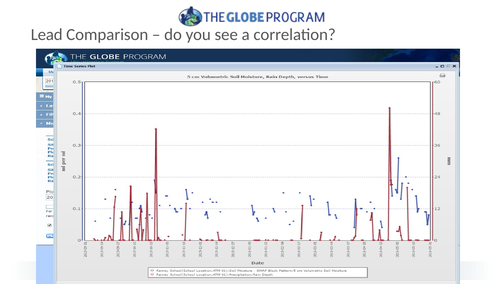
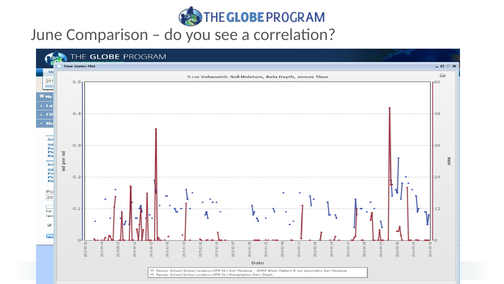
Lead: Lead -> June
